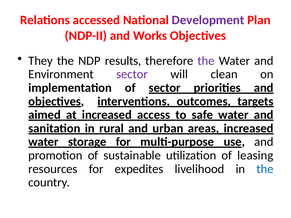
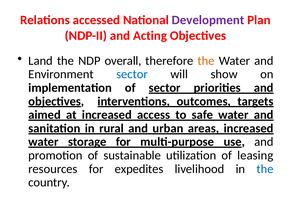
Works: Works -> Acting
They: They -> Land
results: results -> overall
the at (206, 61) colour: purple -> orange
sector at (132, 74) colour: purple -> blue
clean: clean -> show
